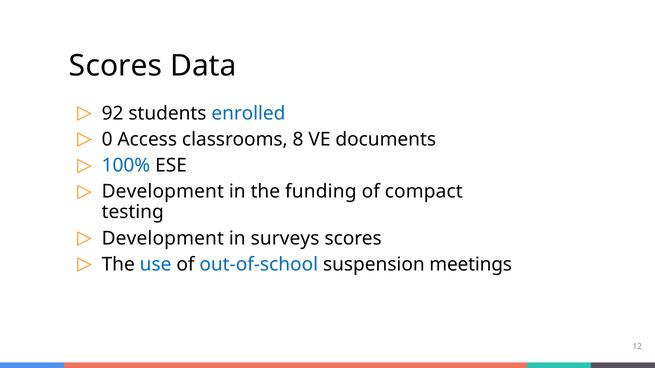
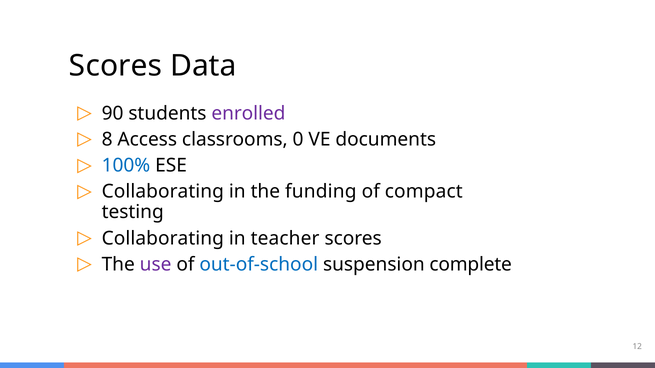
92: 92 -> 90
enrolled colour: blue -> purple
0: 0 -> 8
8: 8 -> 0
Development at (163, 192): Development -> Collaborating
Development at (163, 239): Development -> Collaborating
surveys: surveys -> teacher
use colour: blue -> purple
meetings: meetings -> complete
